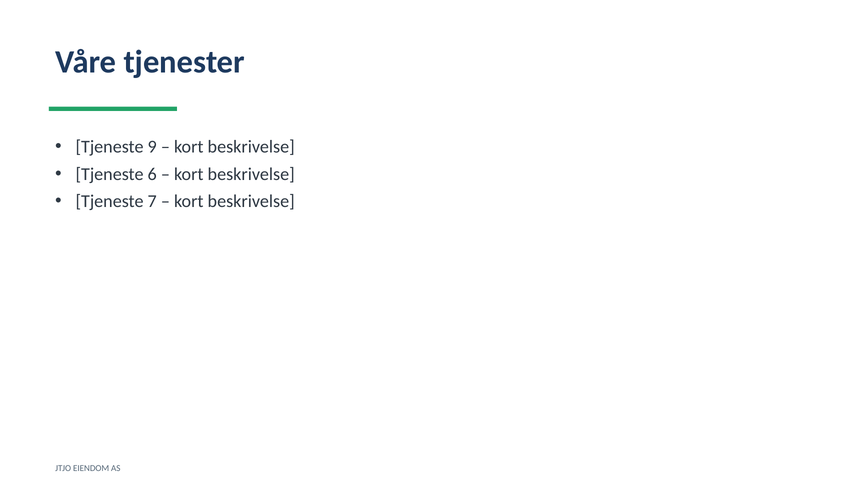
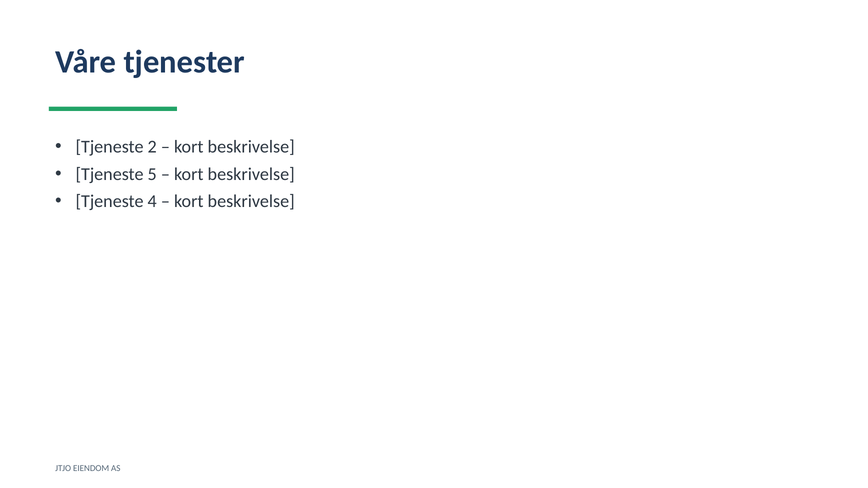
9: 9 -> 2
6: 6 -> 5
7: 7 -> 4
